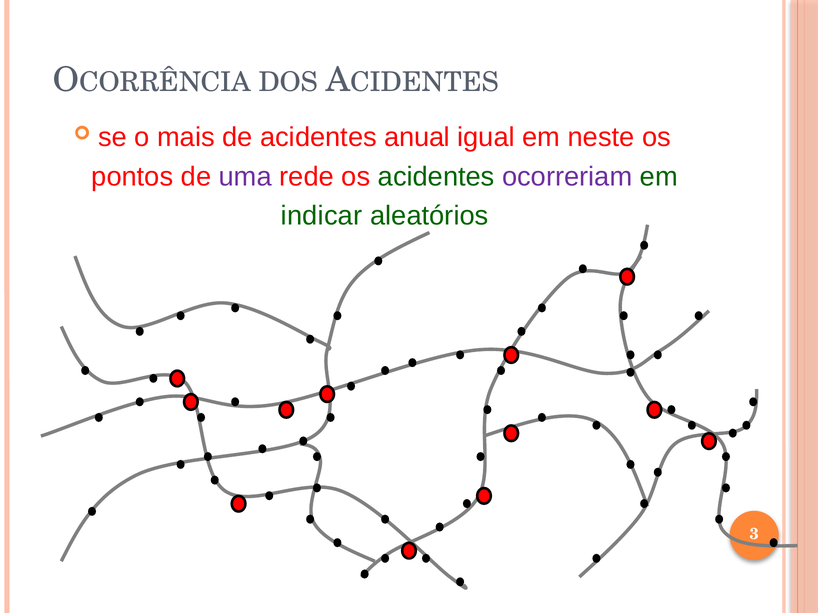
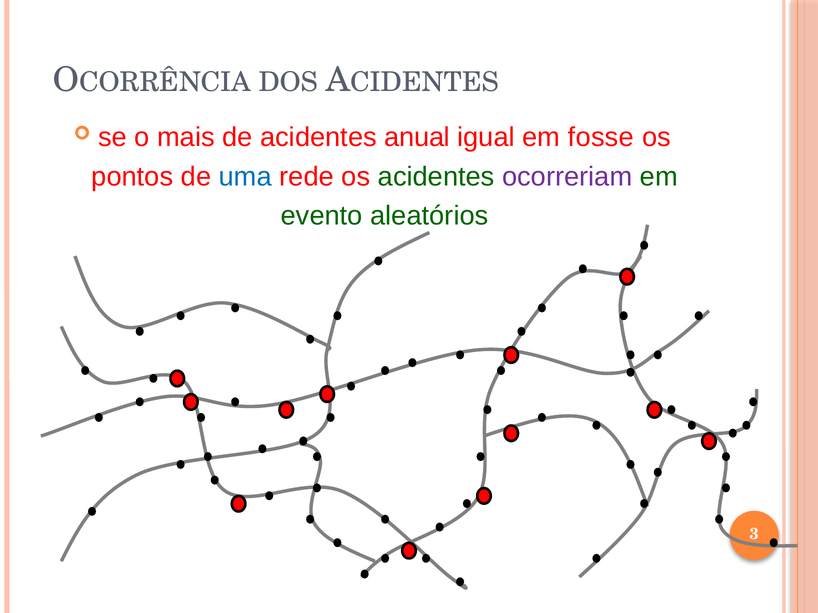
neste: neste -> fosse
uma colour: purple -> blue
indicar: indicar -> evento
